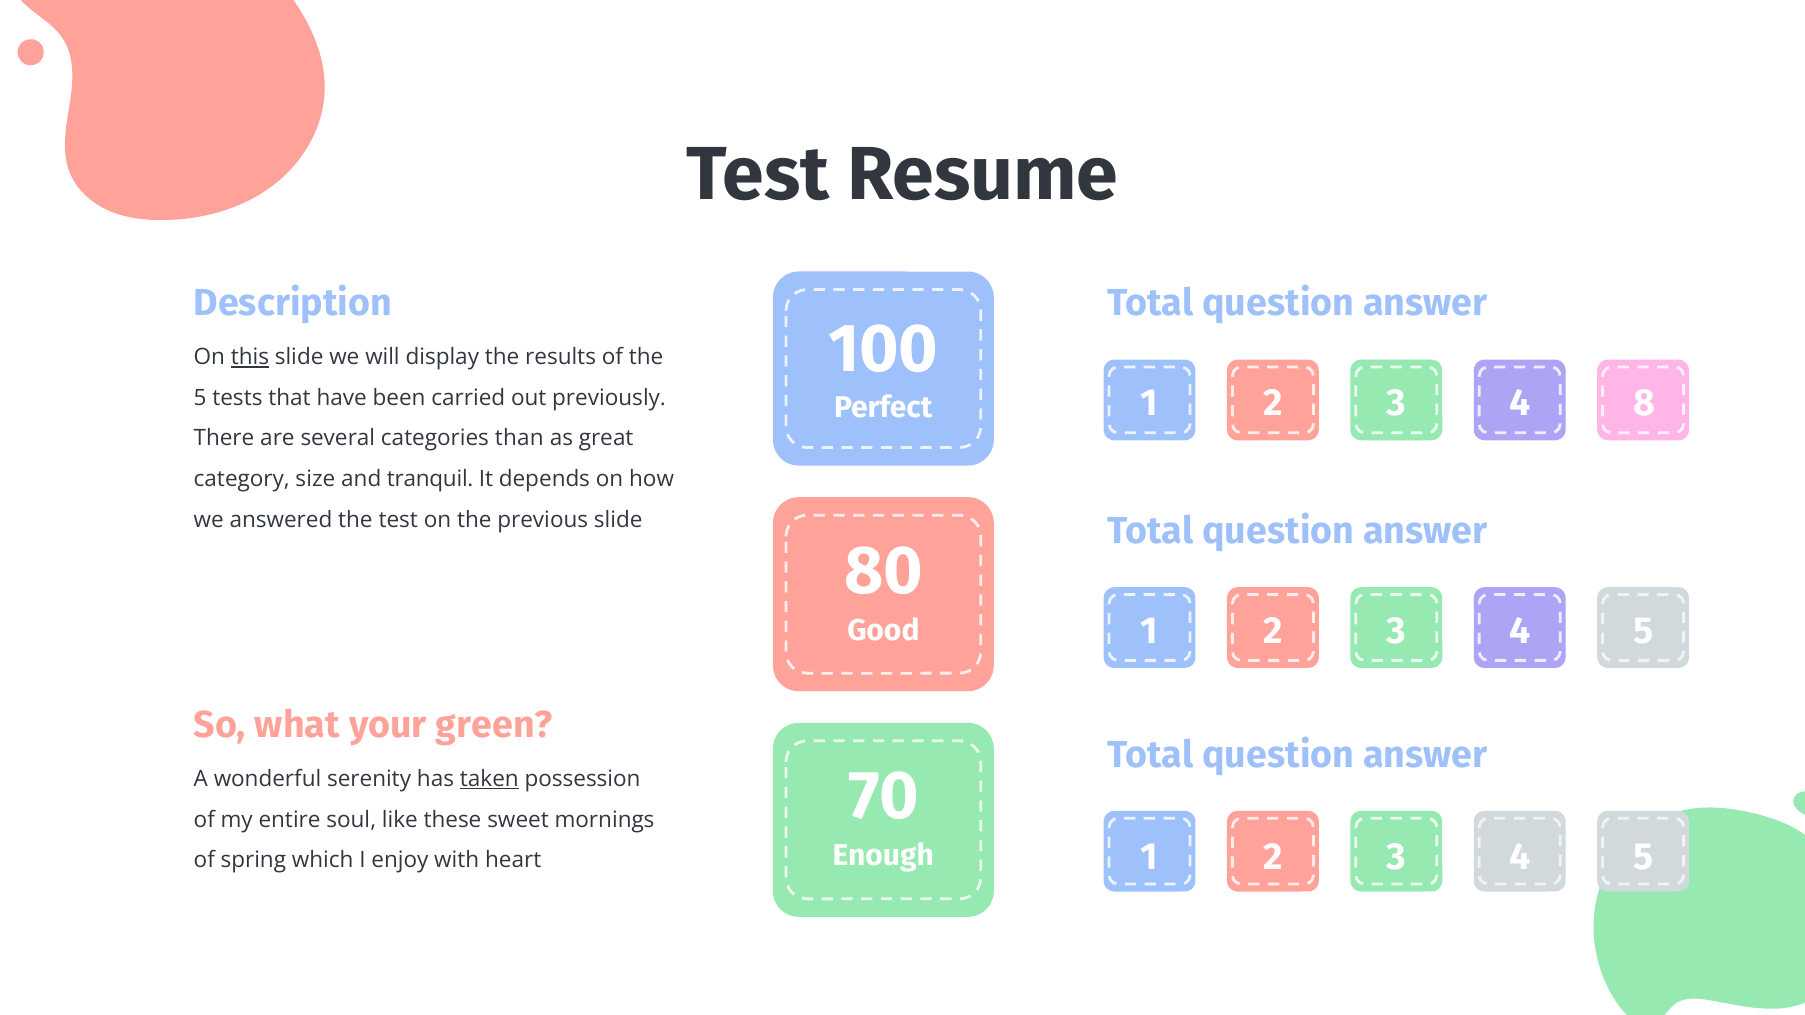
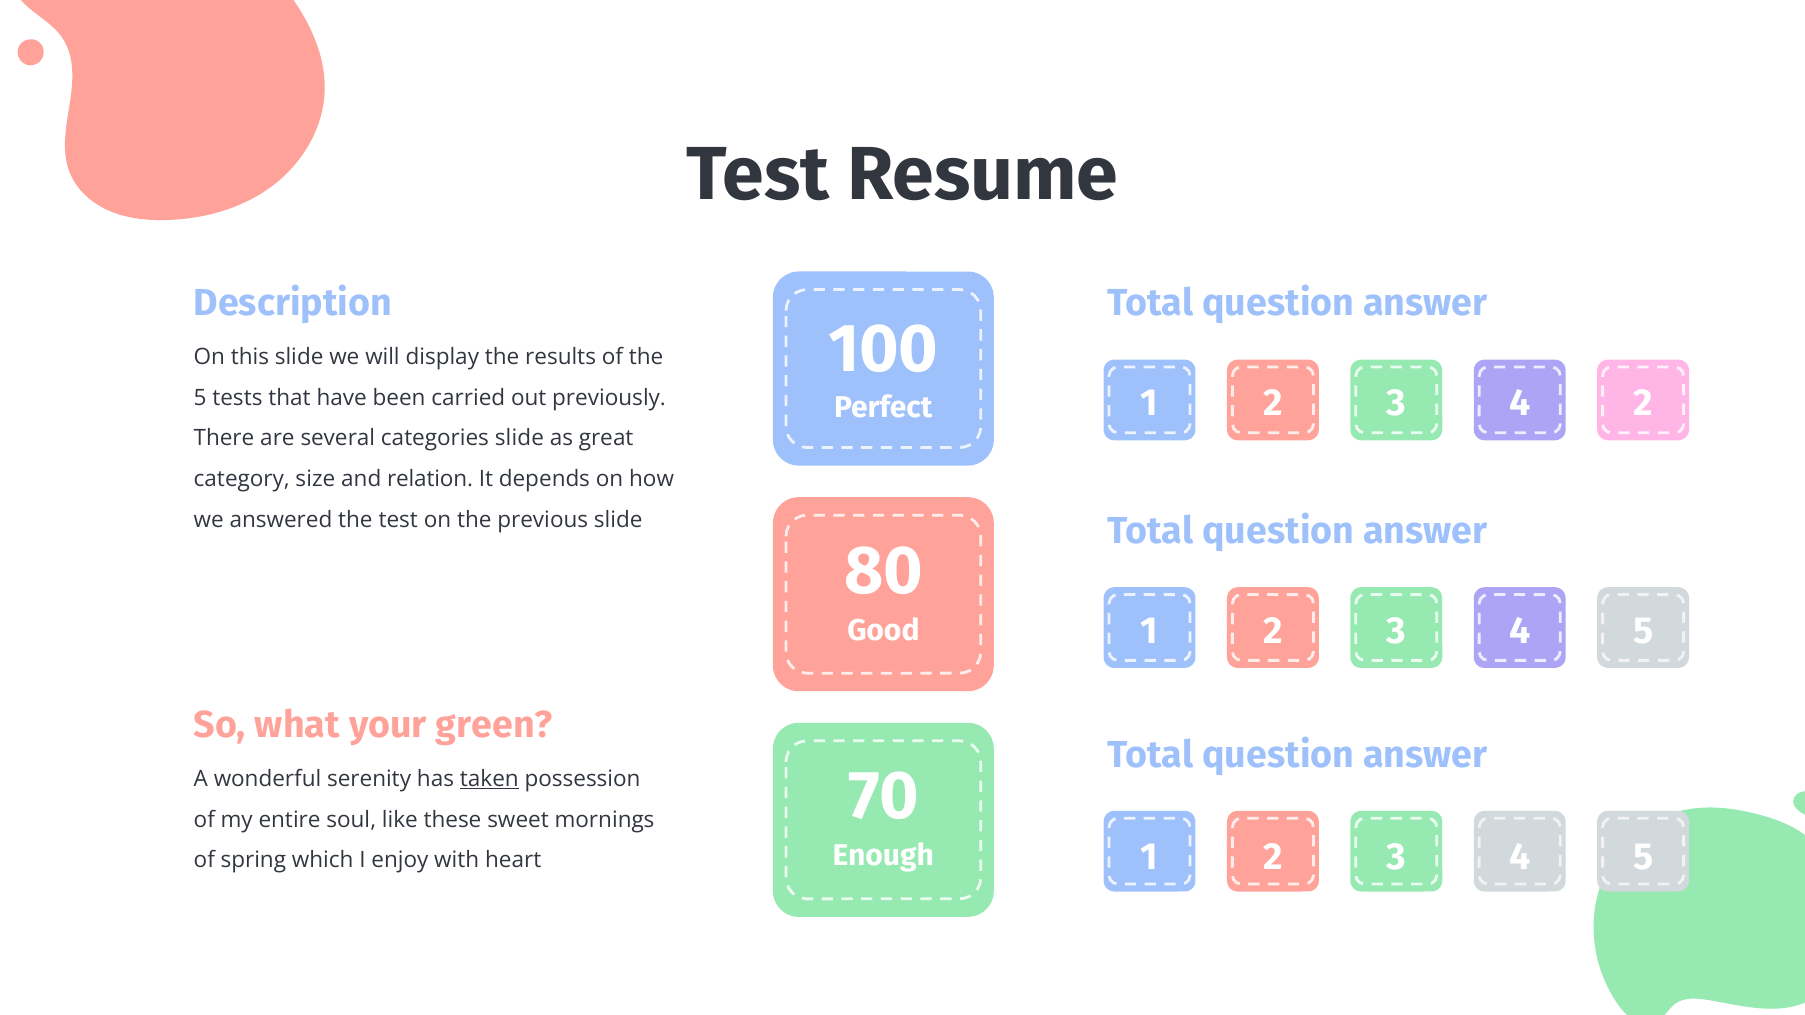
this underline: present -> none
4 8: 8 -> 2
categories than: than -> slide
tranquil: tranquil -> relation
